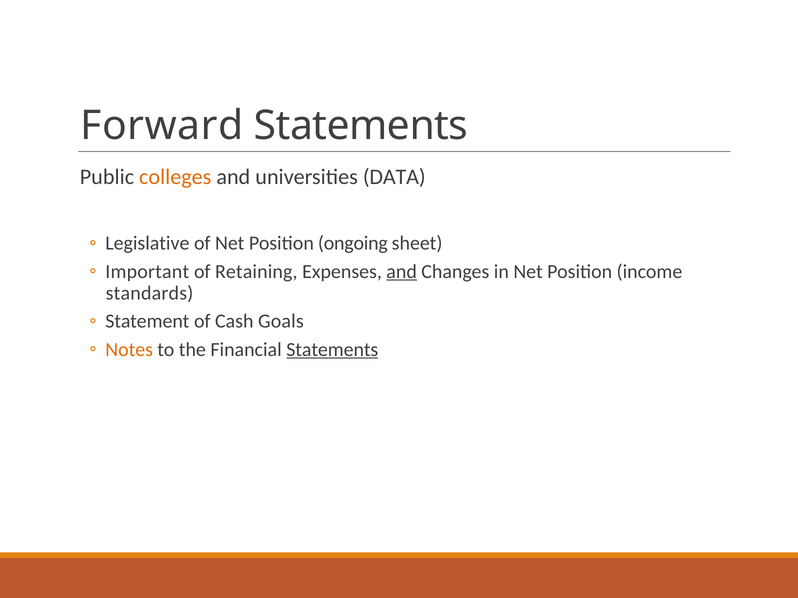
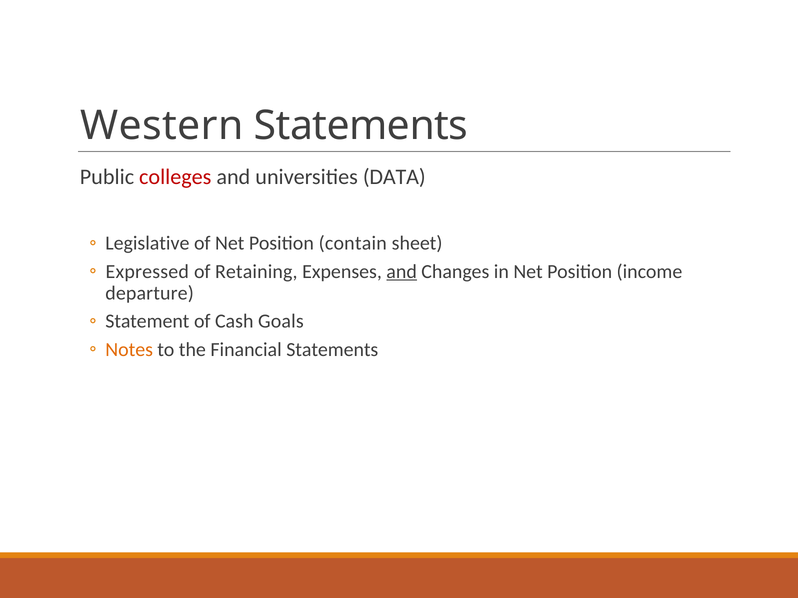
Forward: Forward -> Western
colleges colour: orange -> red
ongoing: ongoing -> contain
Important: Important -> Expressed
standards: standards -> departure
Statements at (332, 350) underline: present -> none
